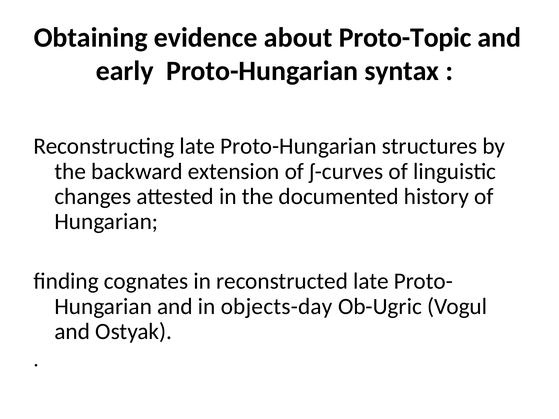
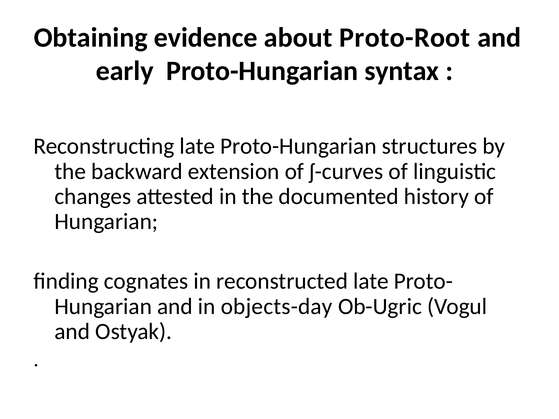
Proto-Topic: Proto-Topic -> Proto-Root
